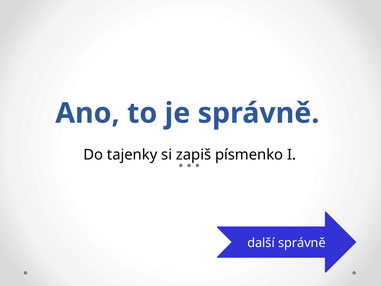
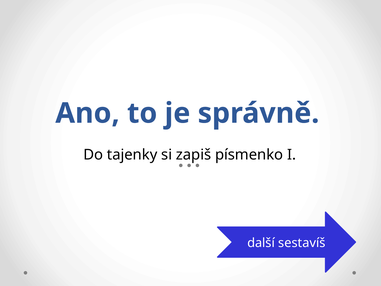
další správně: správně -> sestavíš
